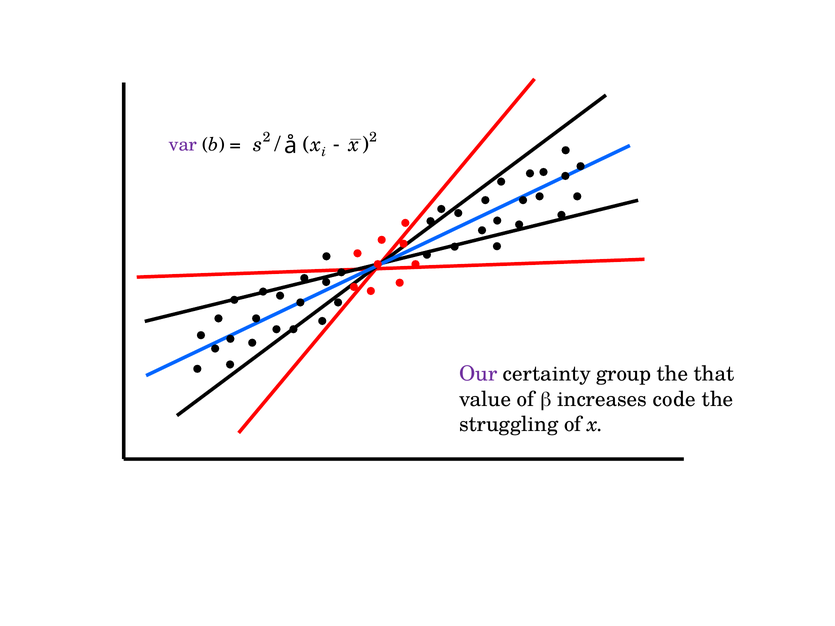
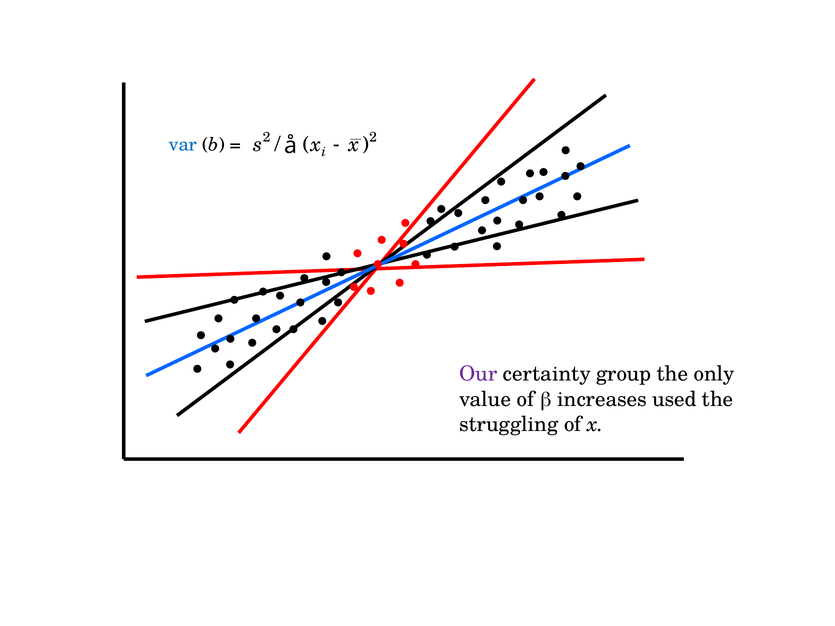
var colour: purple -> blue
that: that -> only
code: code -> used
